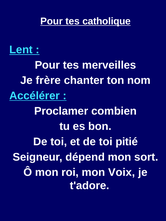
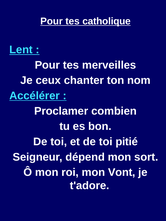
frère: frère -> ceux
Voix: Voix -> Vont
